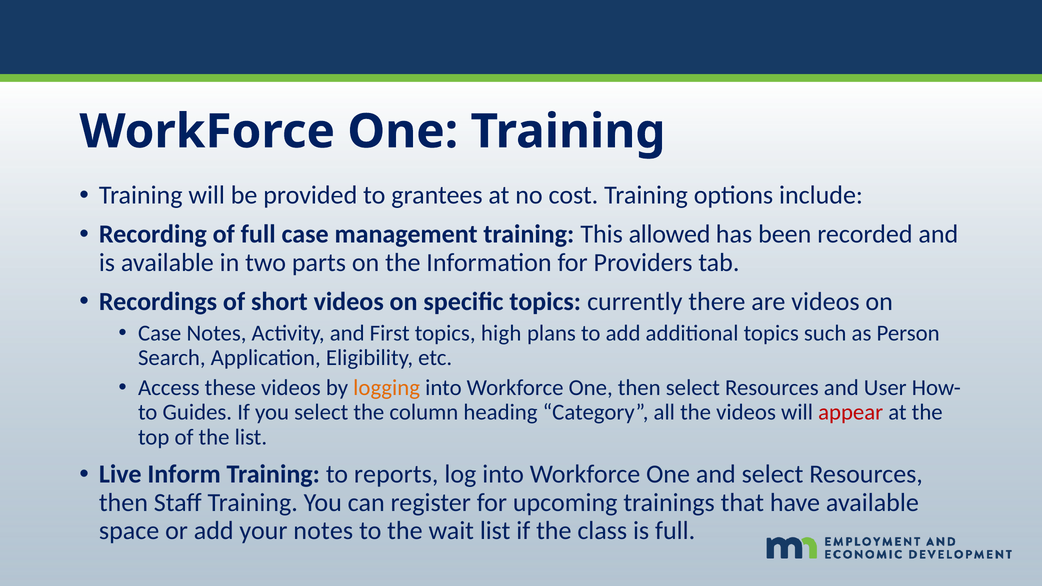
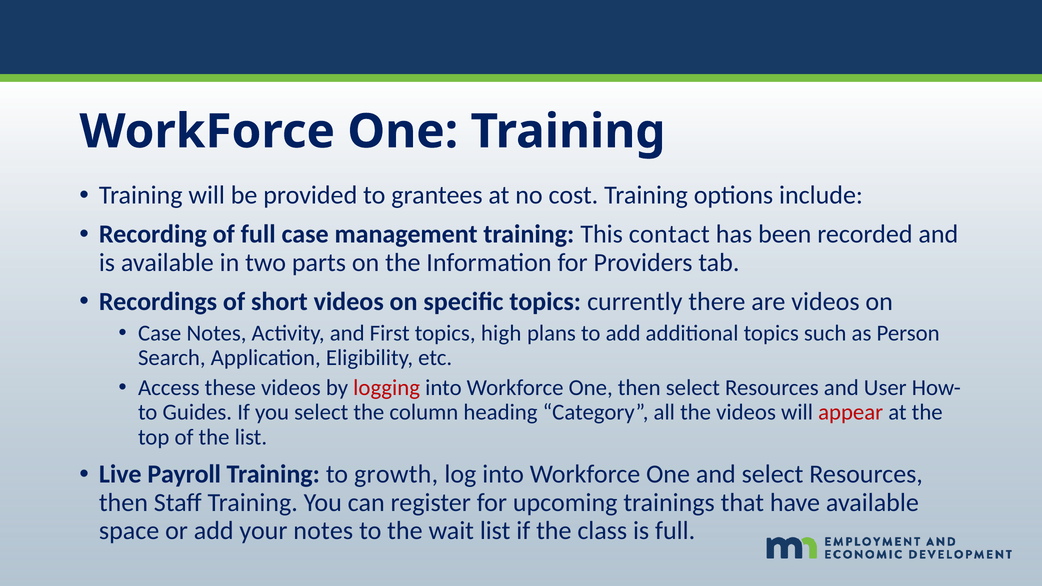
allowed: allowed -> contact
logging colour: orange -> red
Inform: Inform -> Payroll
reports: reports -> growth
